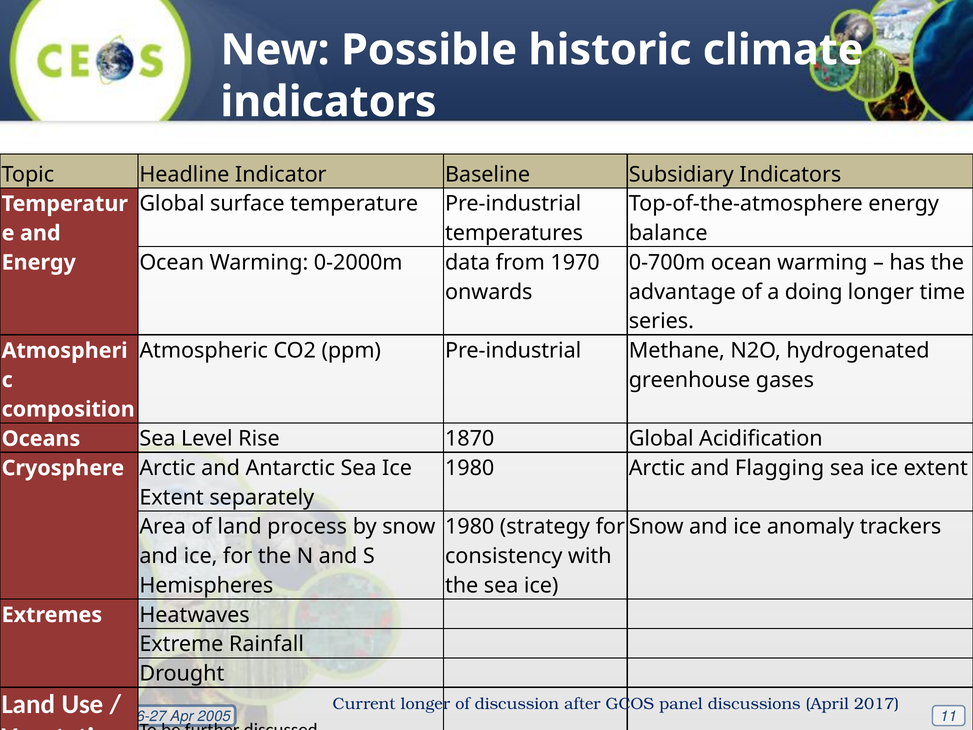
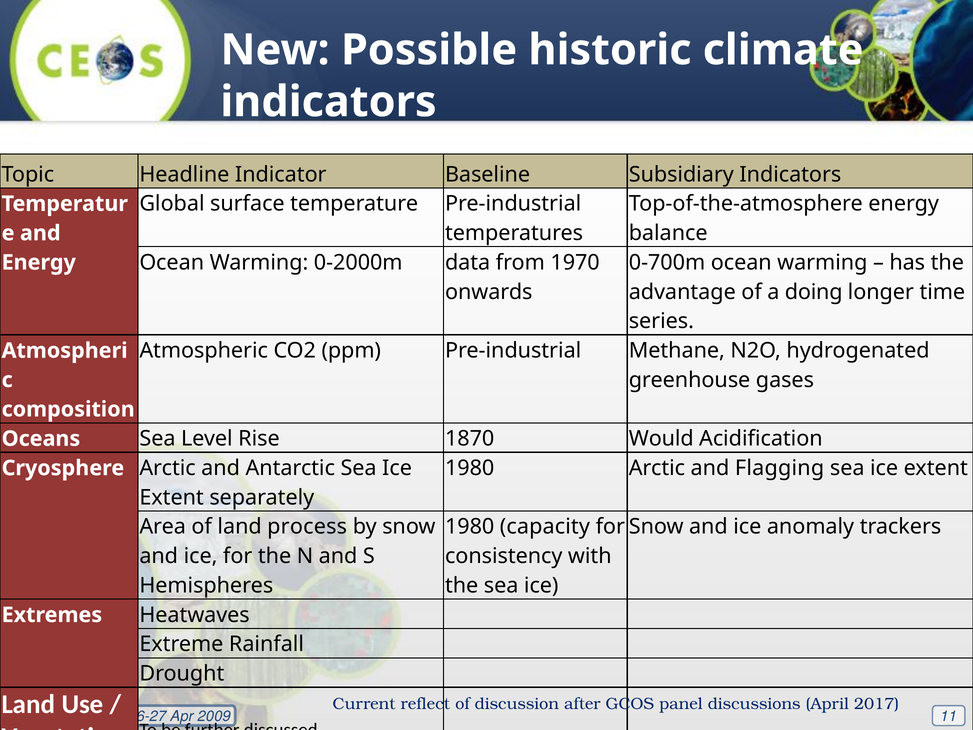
1870 Global: Global -> Would
strategy: strategy -> capacity
Current longer: longer -> reflect
2005: 2005 -> 2009
